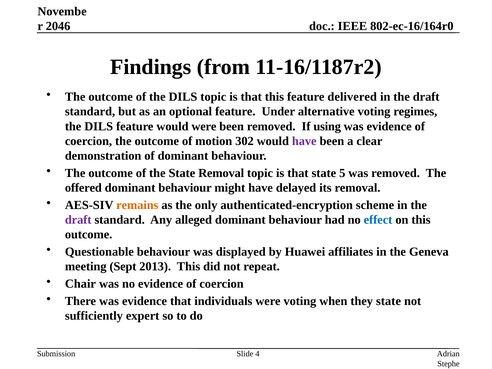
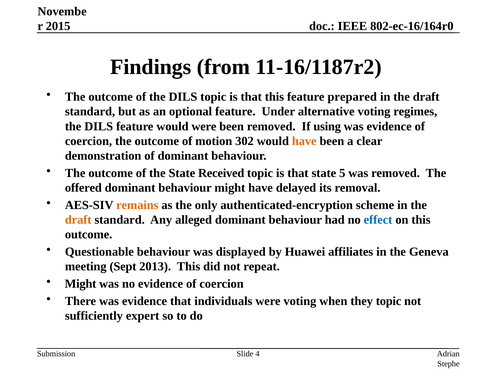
2046: 2046 -> 2015
delivered: delivered -> prepared
have at (304, 141) colour: purple -> orange
State Removal: Removal -> Received
draft at (78, 220) colour: purple -> orange
Chair at (80, 284): Chair -> Might
they state: state -> topic
